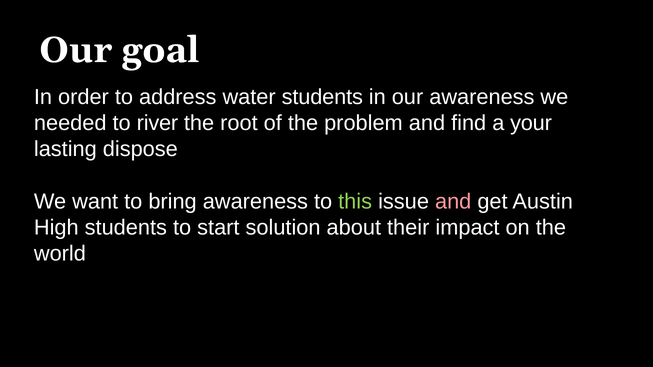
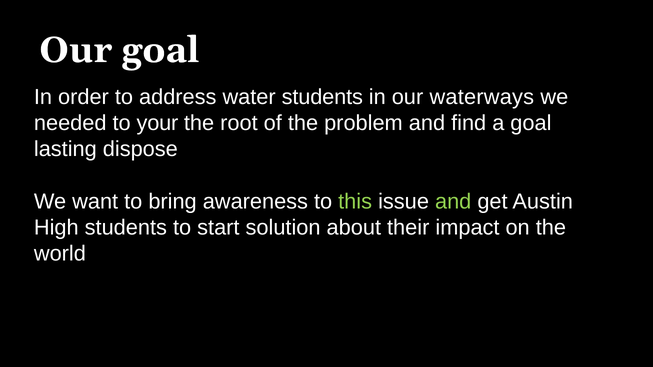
our awareness: awareness -> waterways
river: river -> your
a your: your -> goal
and at (453, 202) colour: pink -> light green
